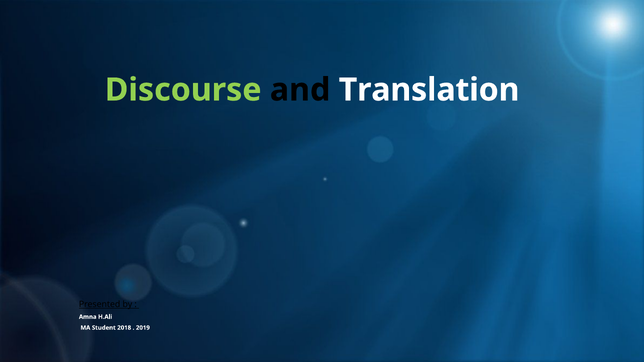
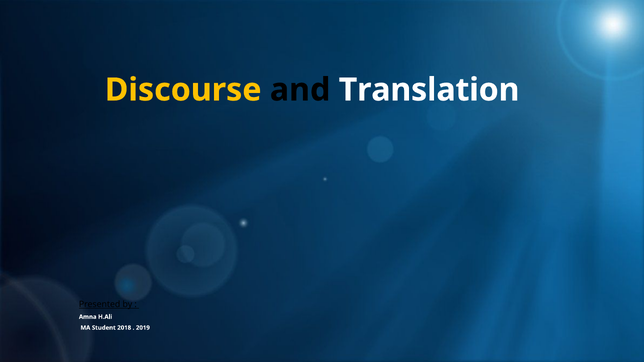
Discourse colour: light green -> yellow
